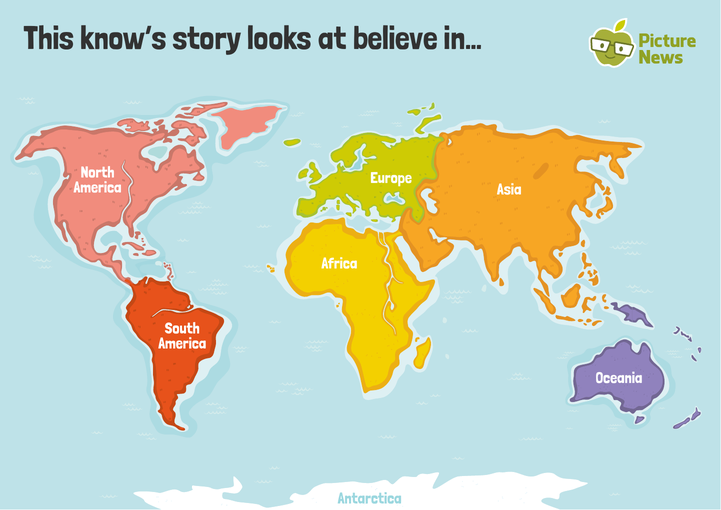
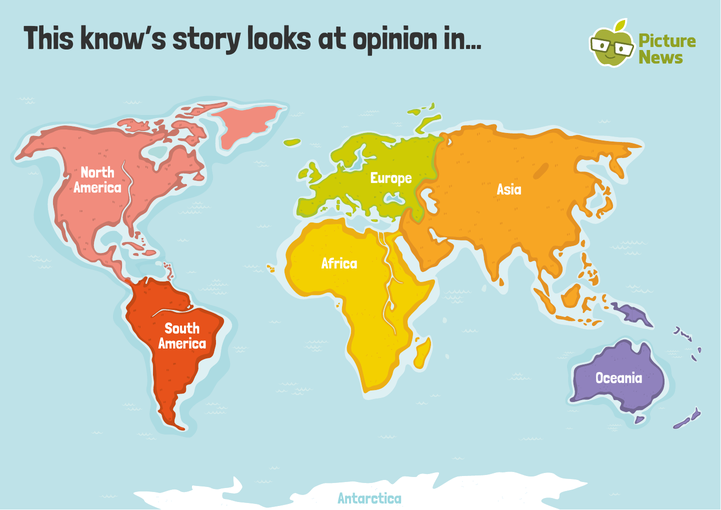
believe: believe -> opinion
